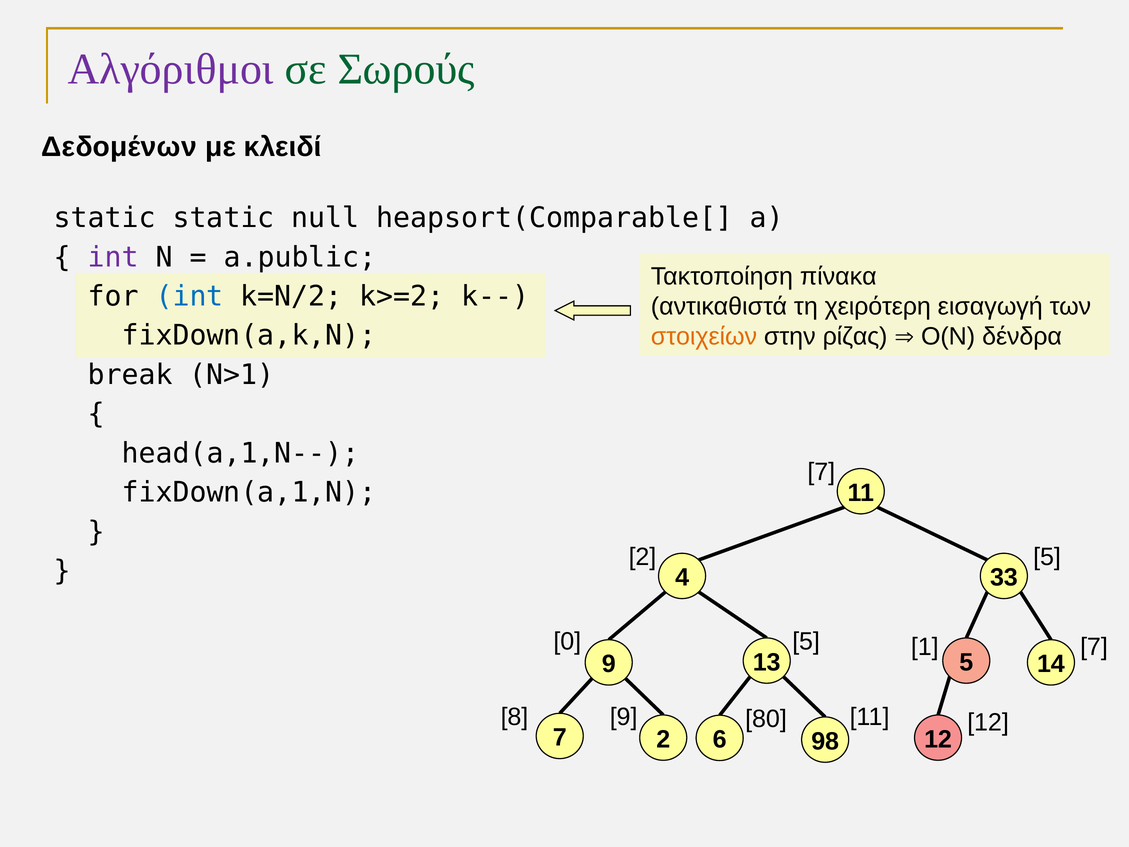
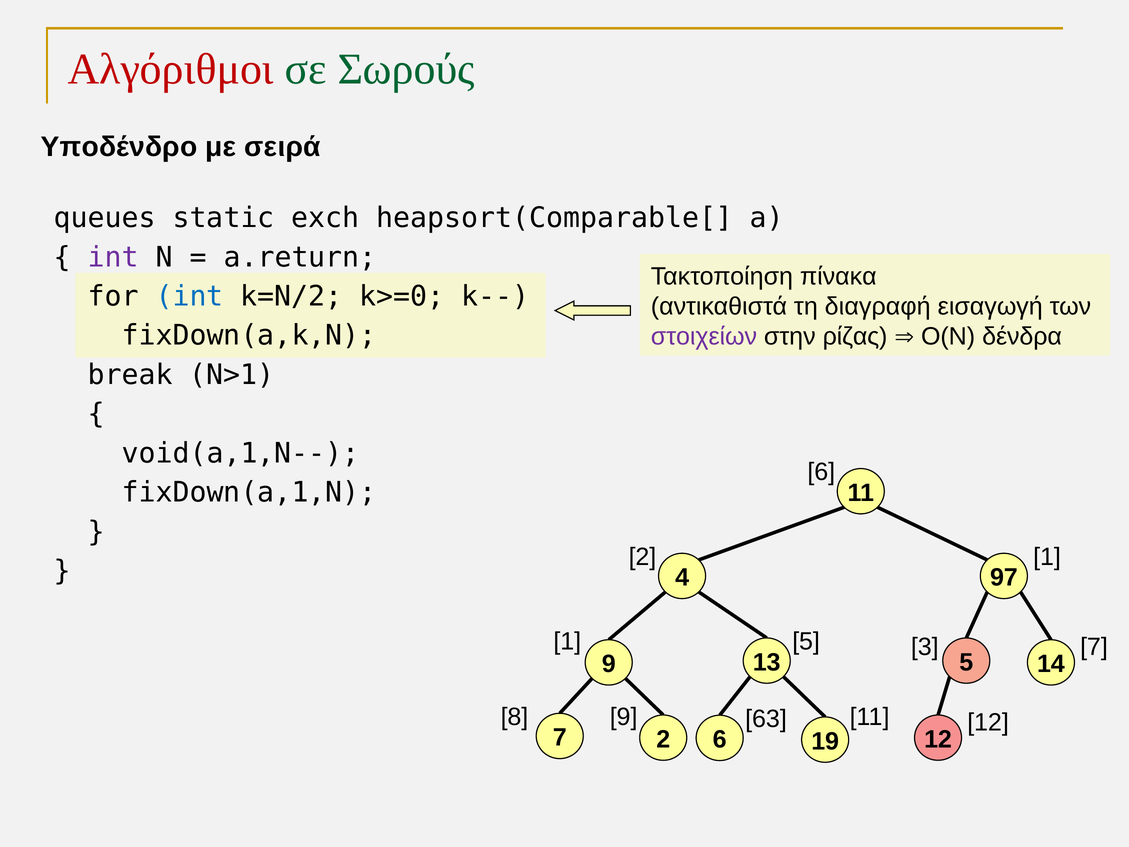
Αλγόριθμοι colour: purple -> red
Δεδομένων: Δεδομένων -> Υποδένδρο
κλειδί: κλειδί -> σειρά
static at (105, 218): static -> queues
null: null -> exch
a.public: a.public -> a.return
k>=2: k>=2 -> k>=0
χειρότερη: χειρότερη -> διαγραφή
στοιχείων colour: orange -> purple
head(a,1,N--: head(a,1,N-- -> void(a,1,N--
7 at (821, 472): 7 -> 6
2 5: 5 -> 1
33: 33 -> 97
0 at (567, 641): 0 -> 1
1: 1 -> 3
80: 80 -> 63
98: 98 -> 19
